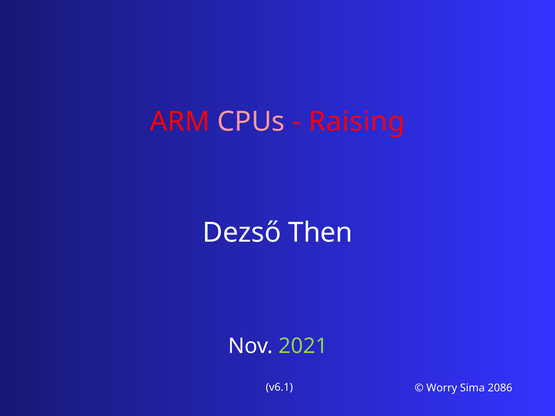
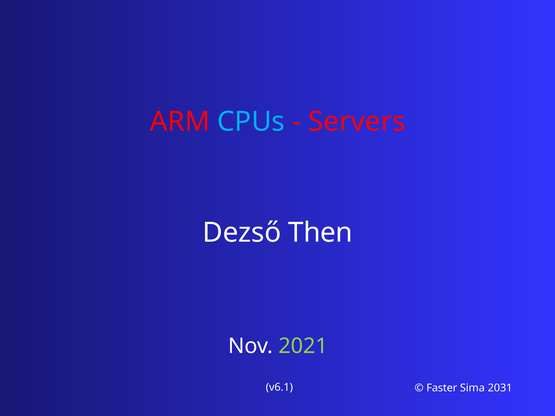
CPUs colour: pink -> light blue
Raising: Raising -> Servers
Worry: Worry -> Faster
2086: 2086 -> 2031
